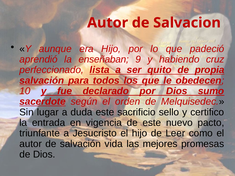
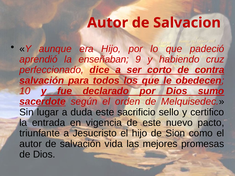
lista: lista -> dice
quito: quito -> corto
propia: propia -> contra
Leer: Leer -> Sion
